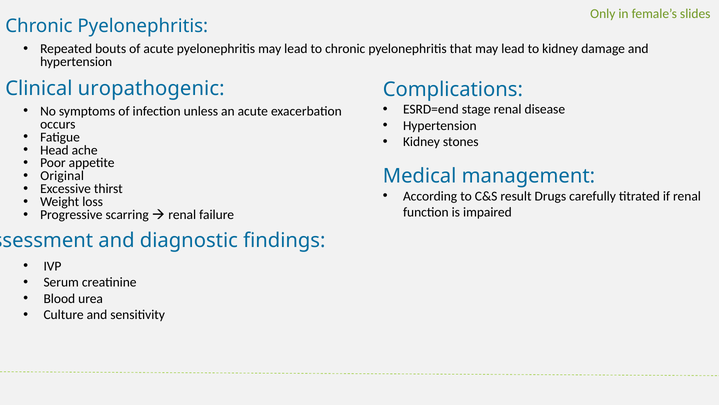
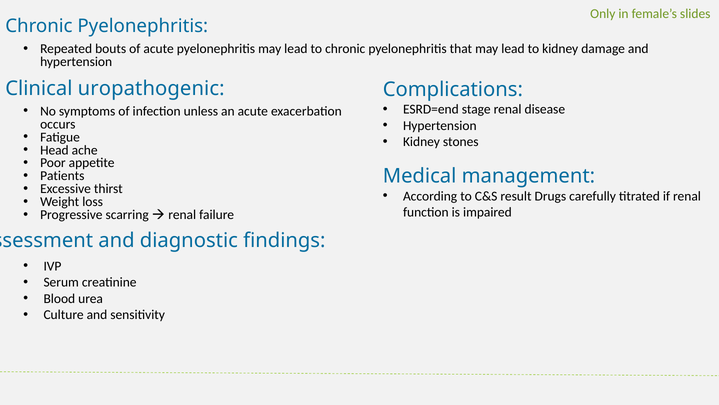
Original: Original -> Patients
